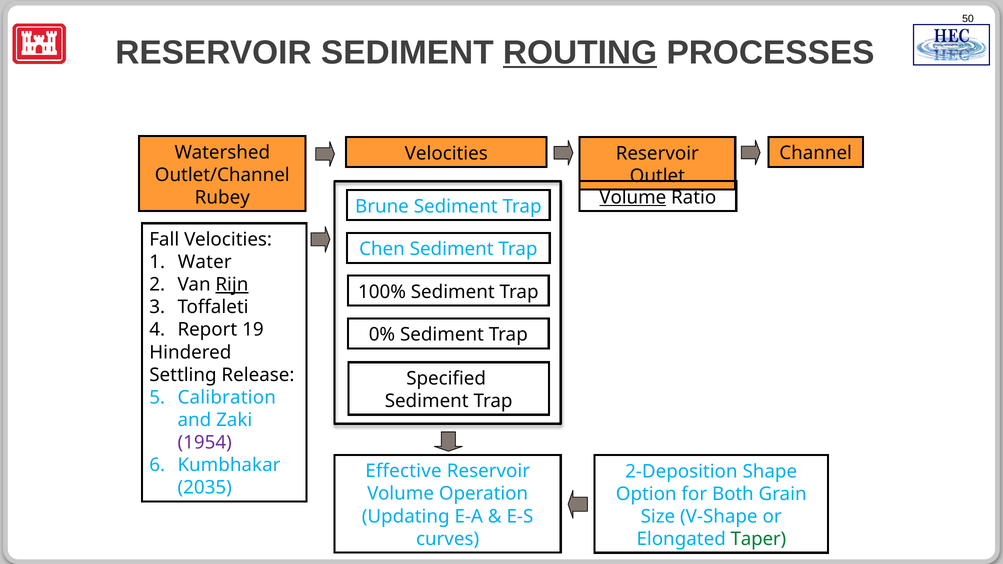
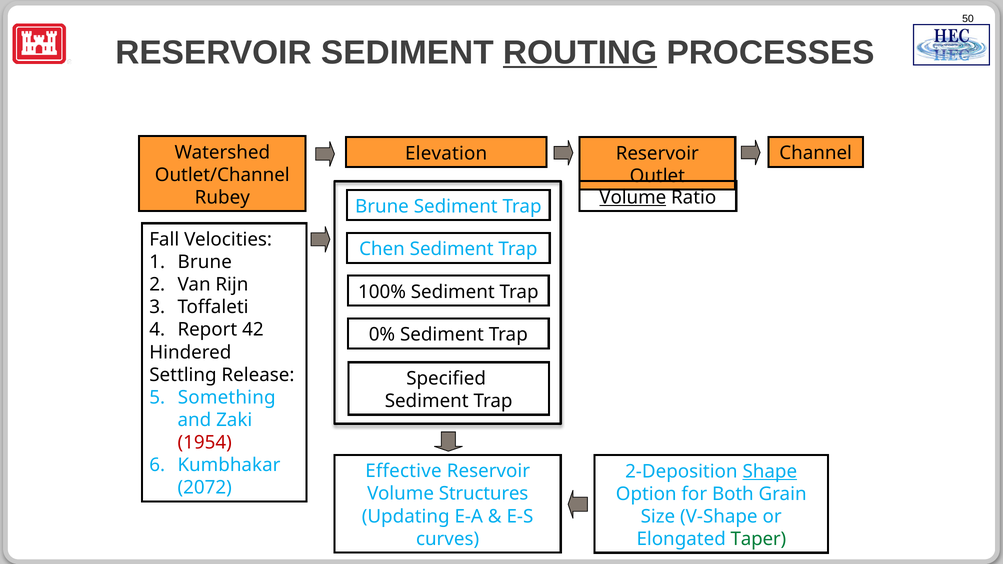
Velocities at (446, 154): Velocities -> Elevation
Water at (205, 262): Water -> Brune
Rijn underline: present -> none
19: 19 -> 42
Calibration: Calibration -> Something
1954 colour: purple -> red
Shape underline: none -> present
2035: 2035 -> 2072
Operation: Operation -> Structures
